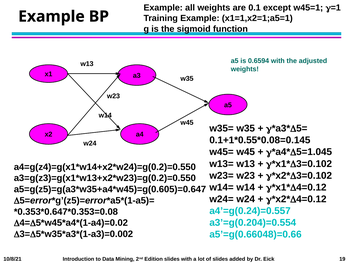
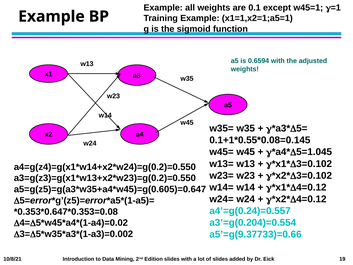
a5’=g(0.66048)=0.66: a5’=g(0.66048)=0.66 -> a5’=g(9.37733)=0.66
